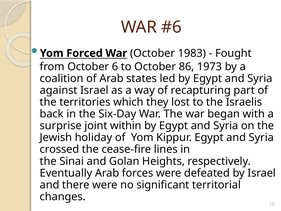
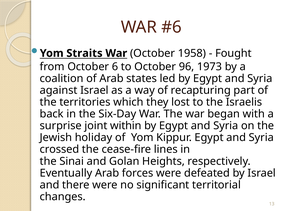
Forced: Forced -> Straits
1983: 1983 -> 1958
86: 86 -> 96
